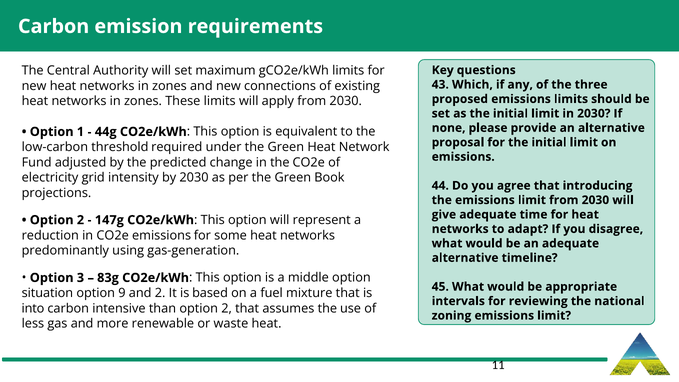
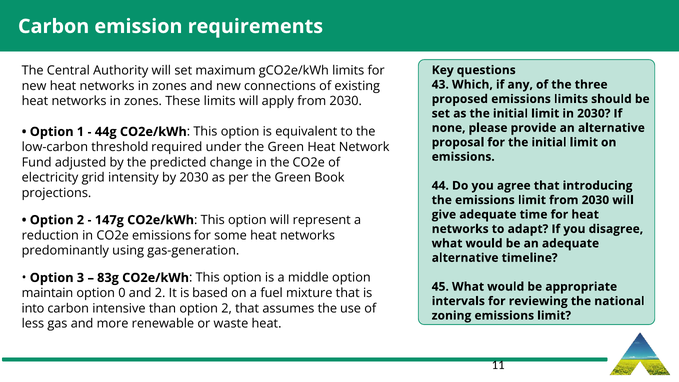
situation: situation -> maintain
9: 9 -> 0
